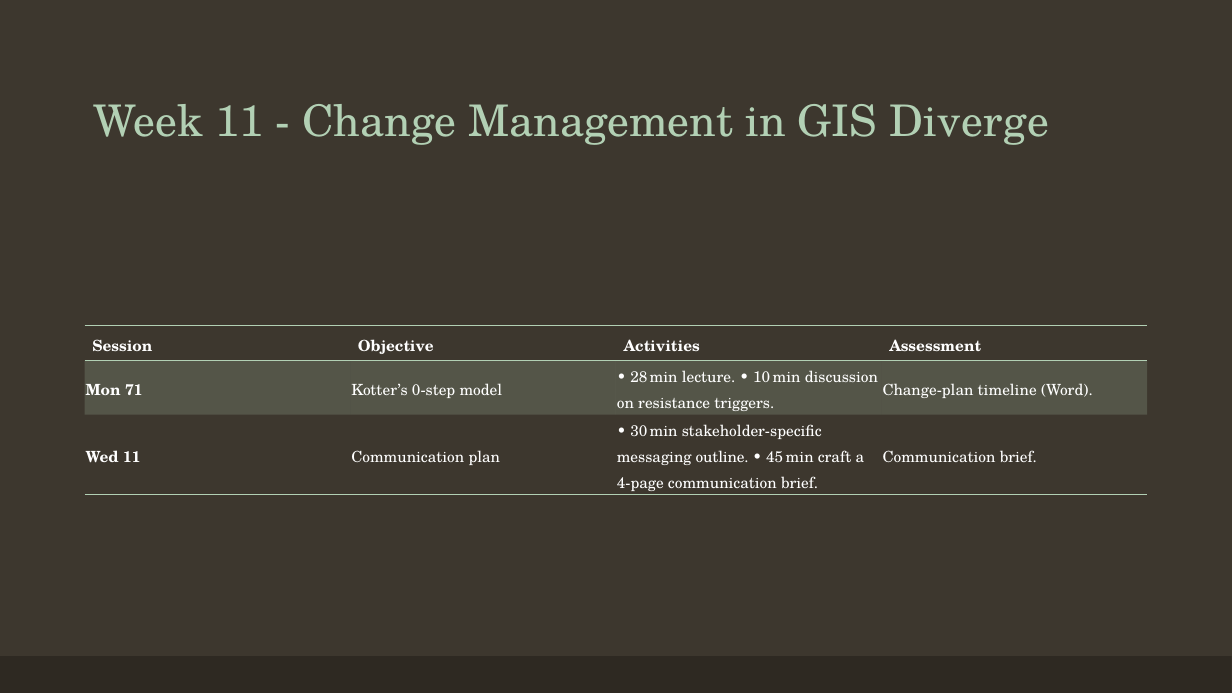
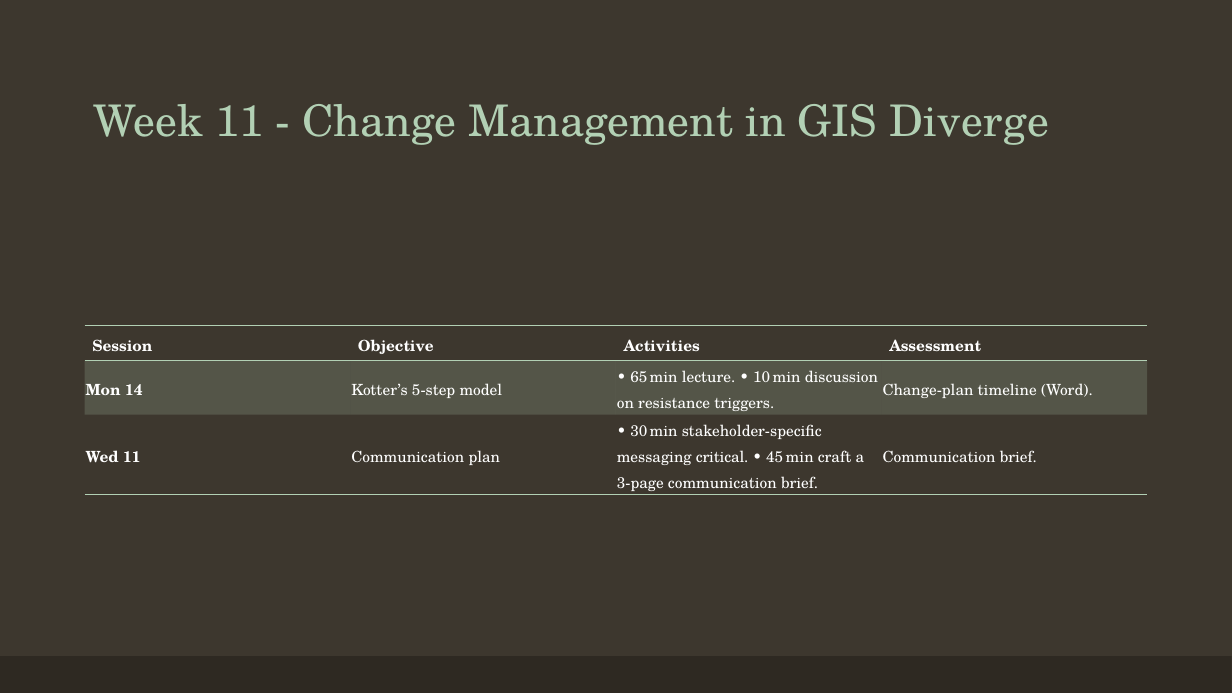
28: 28 -> 65
71: 71 -> 14
0‑step: 0‑step -> 5‑step
outline: outline -> critical
4‑page: 4‑page -> 3‑page
